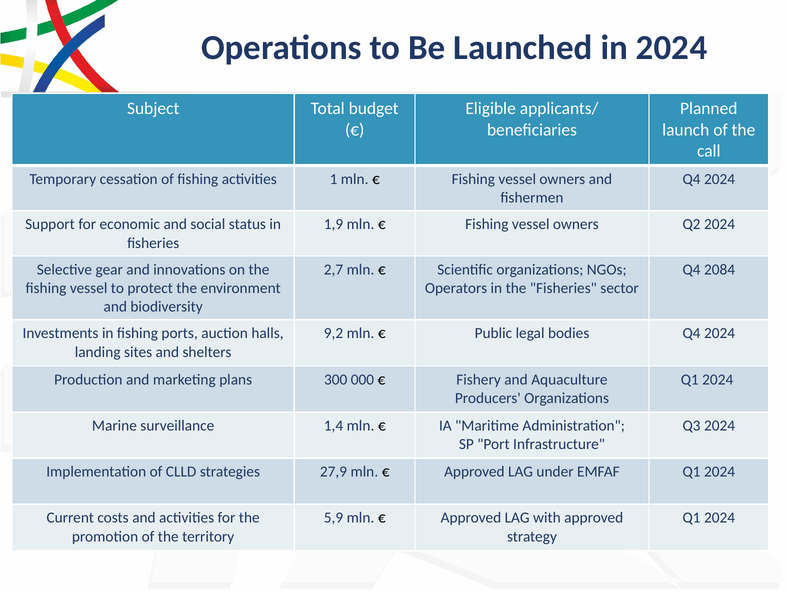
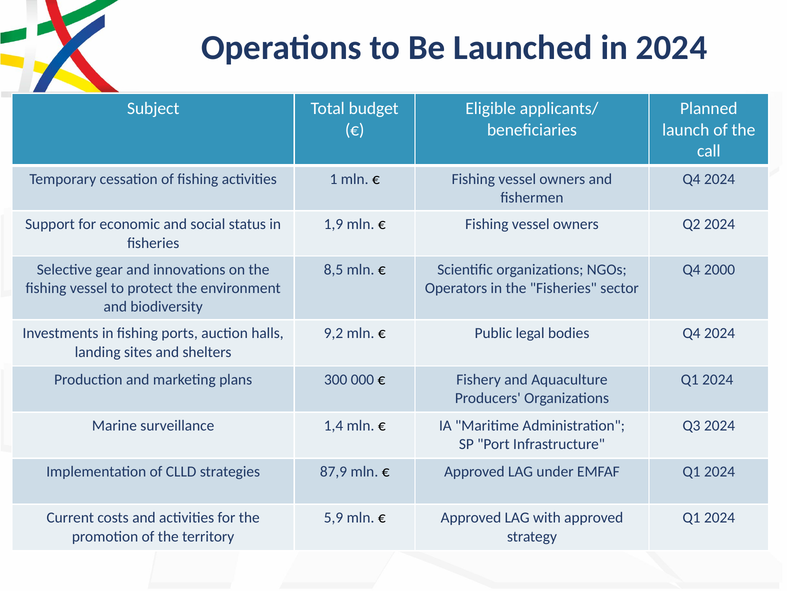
2,7: 2,7 -> 8,5
2084: 2084 -> 2000
27,9: 27,9 -> 87,9
